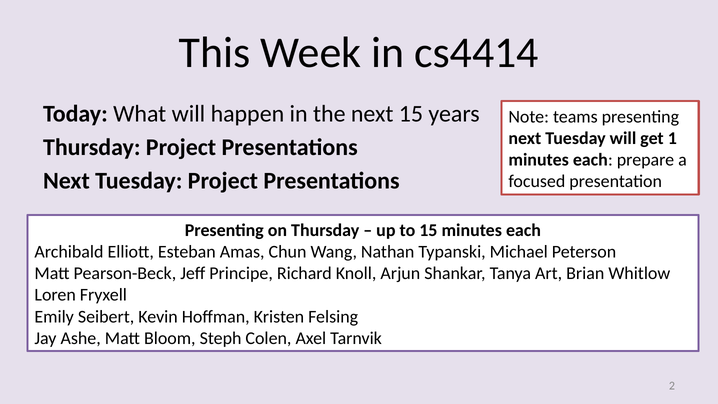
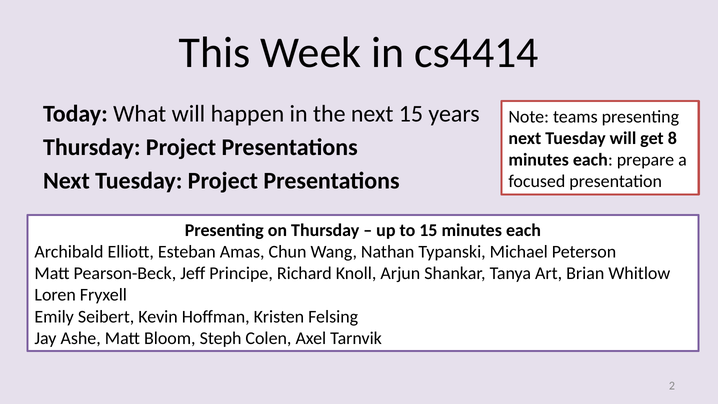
1: 1 -> 8
